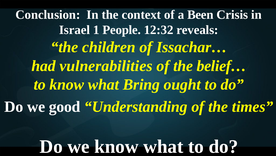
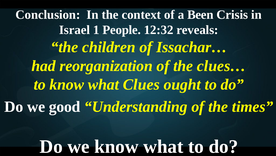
vulnerabilities: vulnerabilities -> reorganization
belief…: belief… -> clues…
Bring: Bring -> Clues
